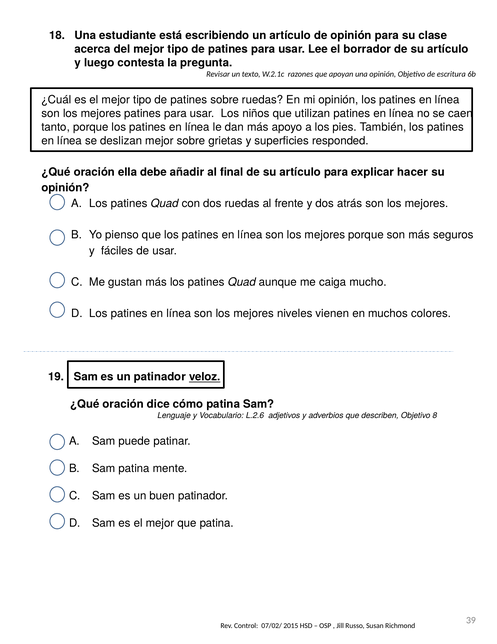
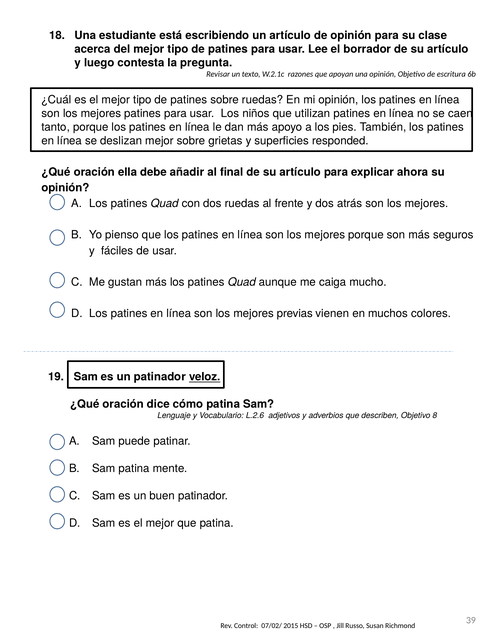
hacer: hacer -> ahora
niveles: niveles -> previas
